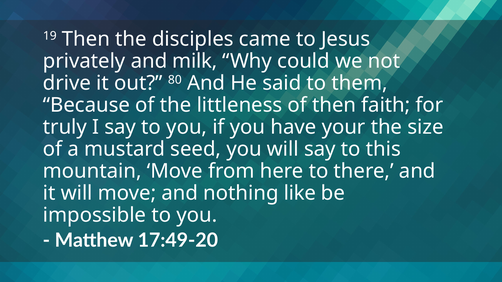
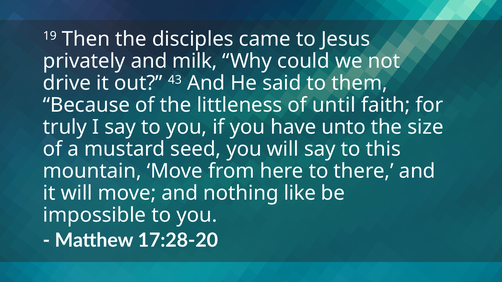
80: 80 -> 43
of then: then -> until
your: your -> unto
17:49-20: 17:49-20 -> 17:28-20
